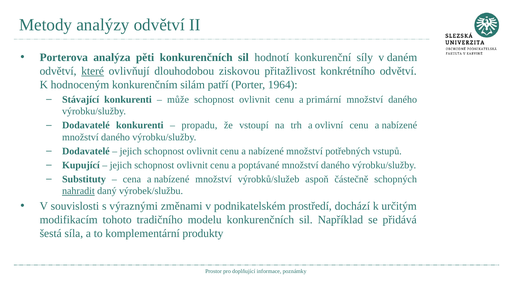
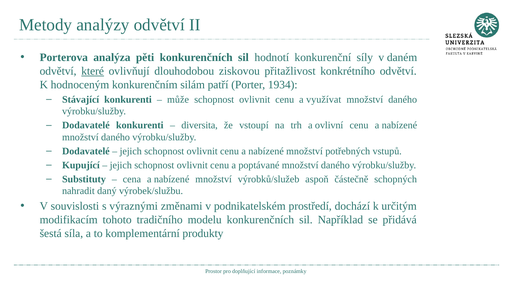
1964: 1964 -> 1934
primární: primární -> využívat
propadu: propadu -> diversita
nahradit underline: present -> none
